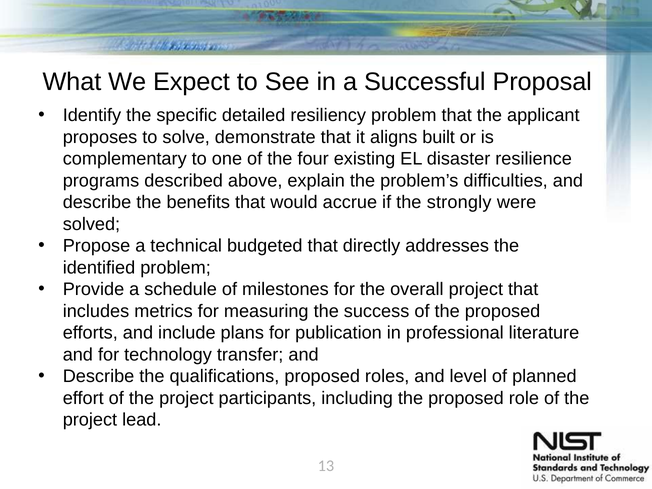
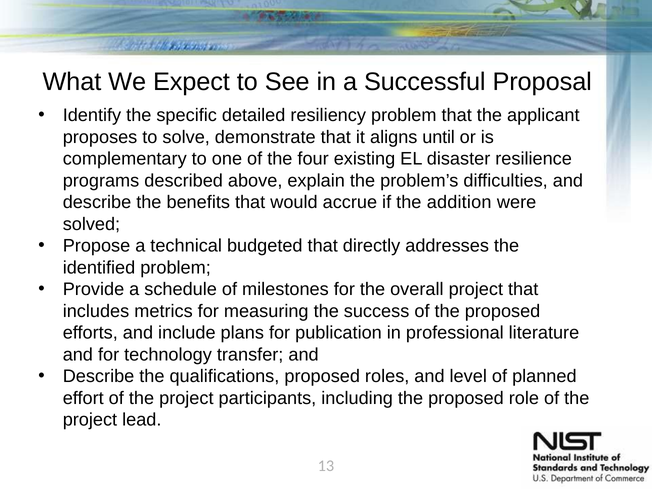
built: built -> until
strongly: strongly -> addition
